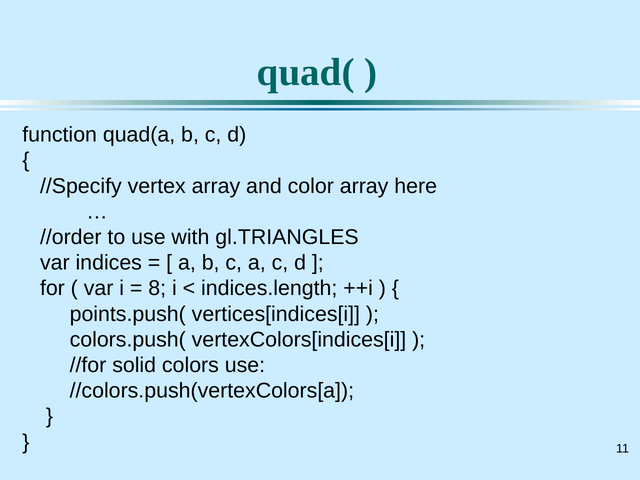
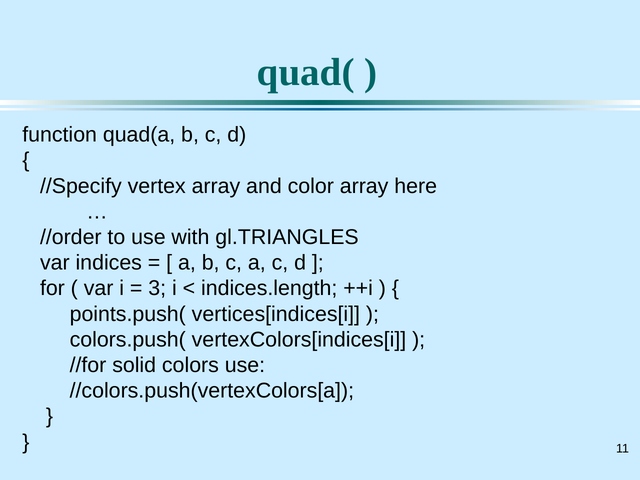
8: 8 -> 3
